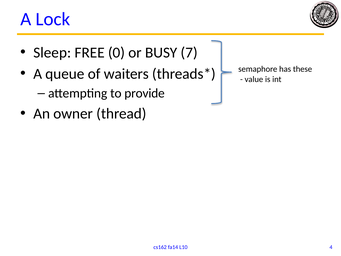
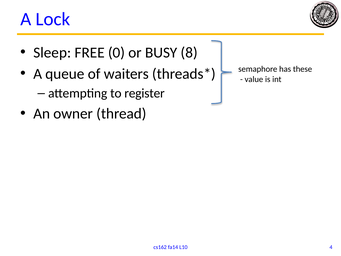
7: 7 -> 8
provide: provide -> register
